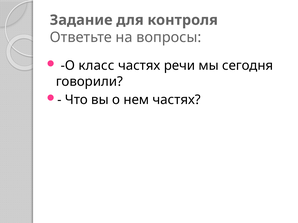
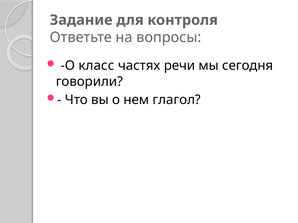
нем частях: частях -> глагол
